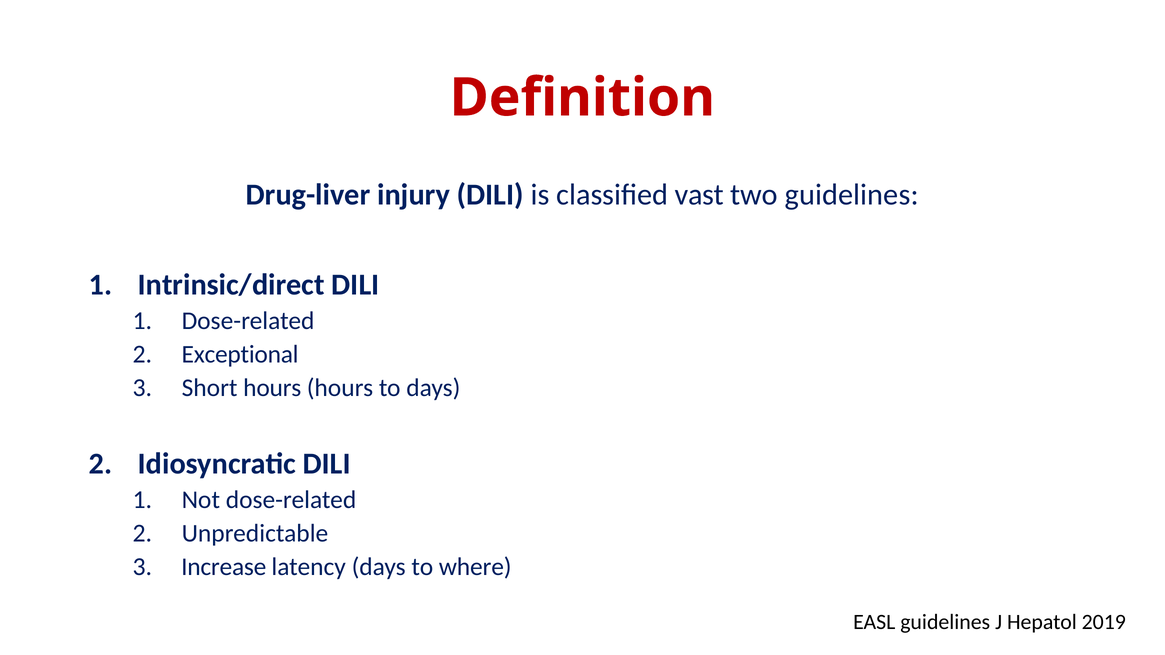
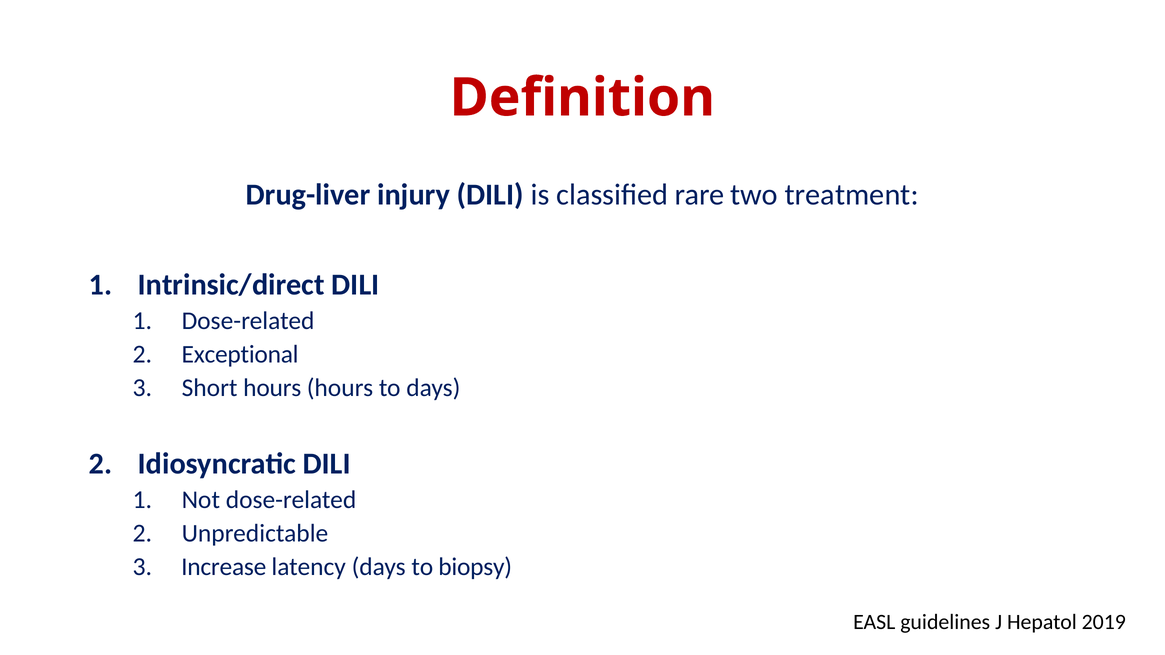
vast: vast -> rare
two guidelines: guidelines -> treatment
where: where -> biopsy
